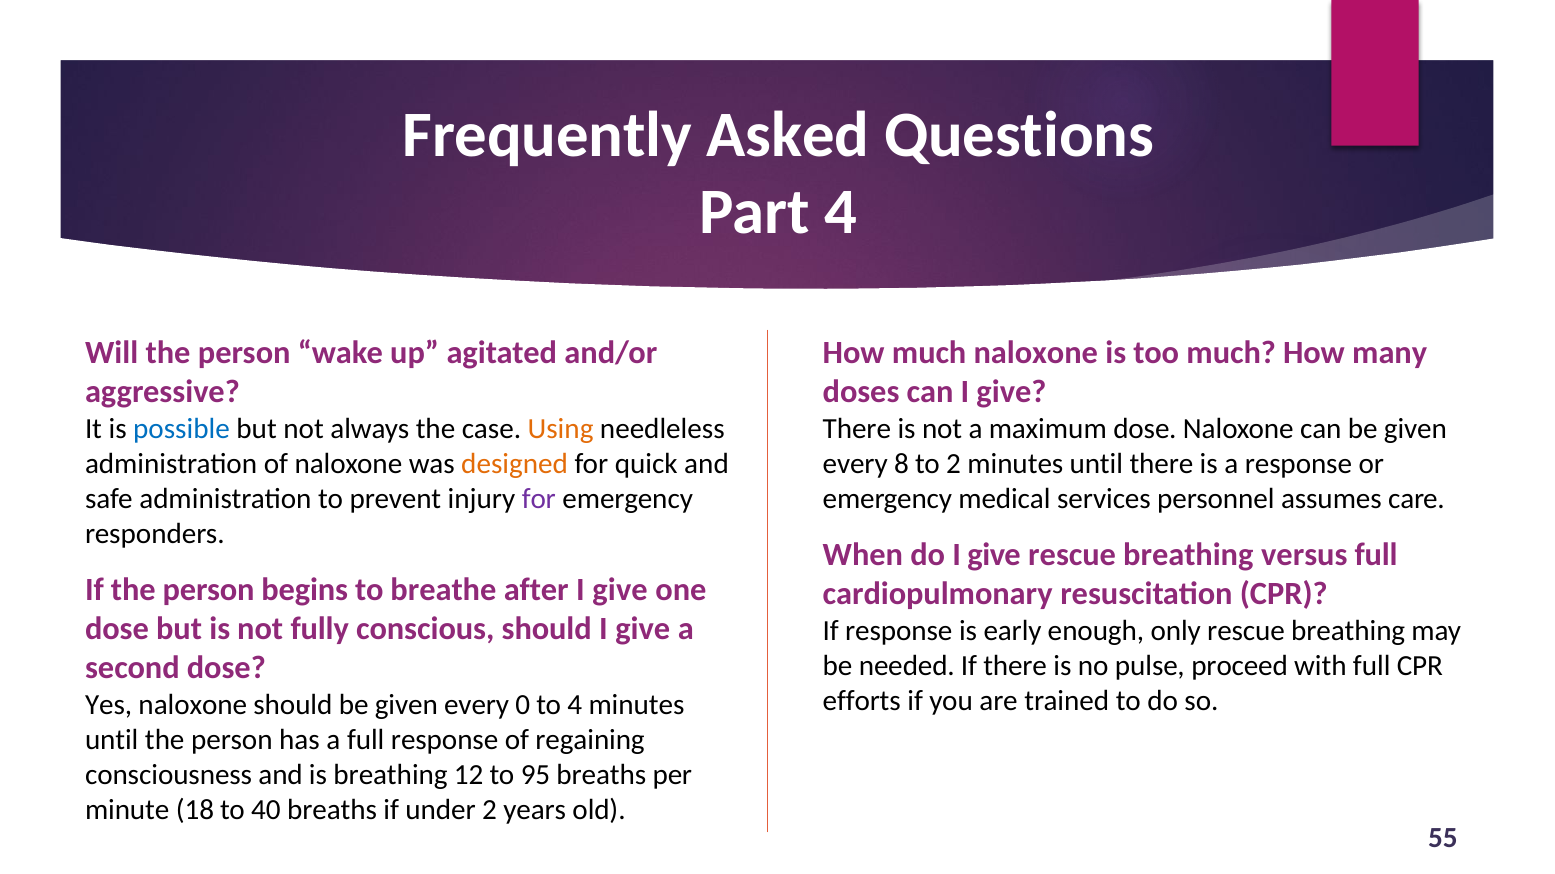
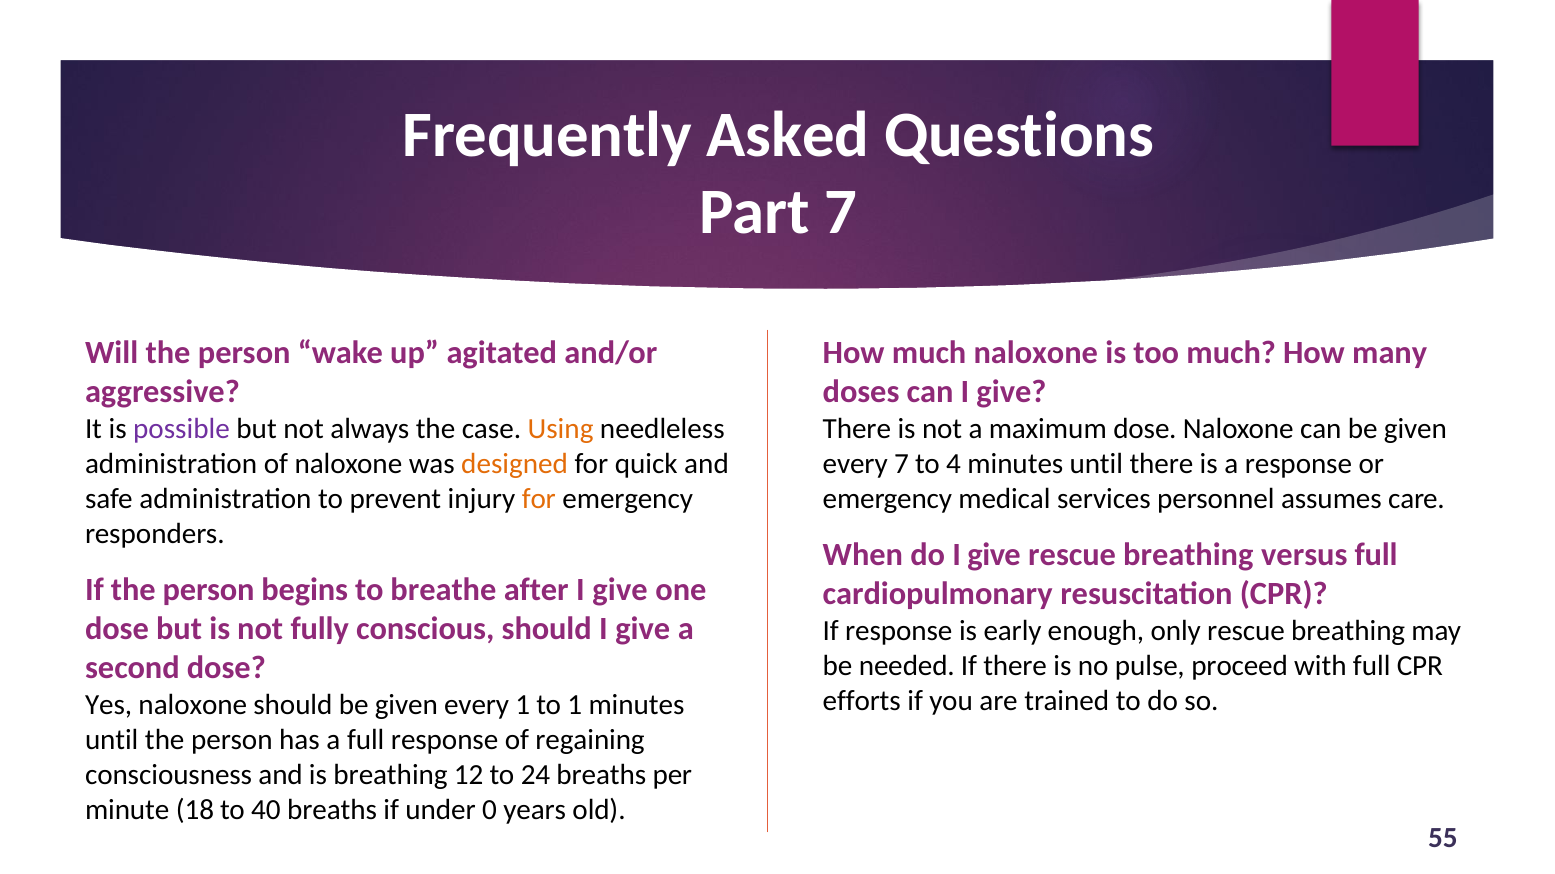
Part 4: 4 -> 7
possible colour: blue -> purple
every 8: 8 -> 7
to 2: 2 -> 4
for at (539, 499) colour: purple -> orange
every 0: 0 -> 1
to 4: 4 -> 1
95: 95 -> 24
under 2: 2 -> 0
